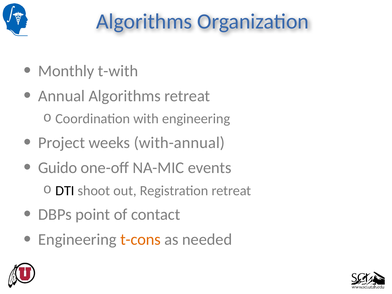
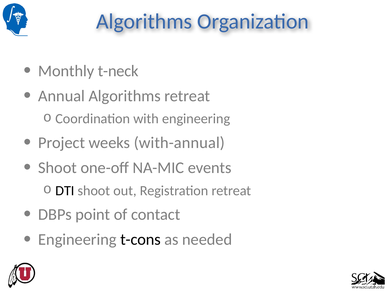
t-with: t-with -> t-neck
Guido at (58, 168): Guido -> Shoot
t-cons colour: orange -> black
